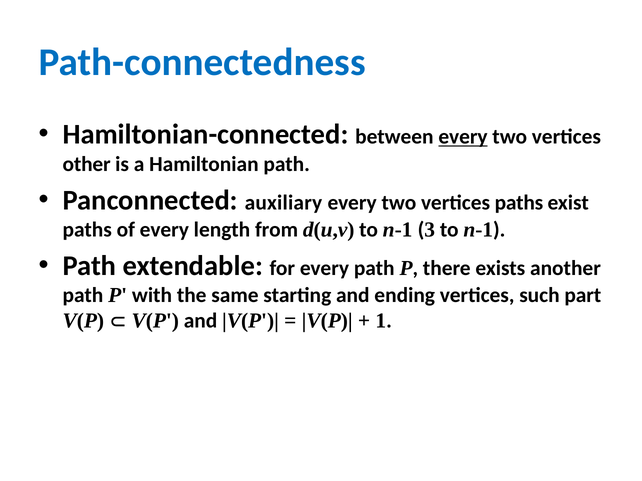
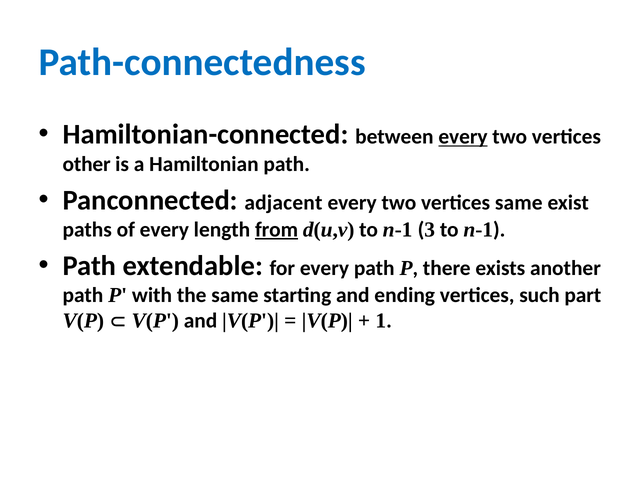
auxiliary: auxiliary -> adjacent
vertices paths: paths -> same
from underline: none -> present
